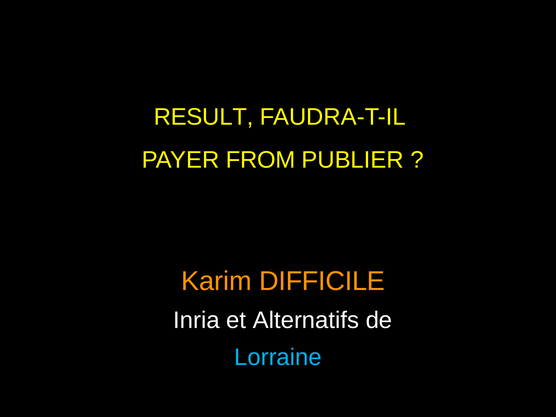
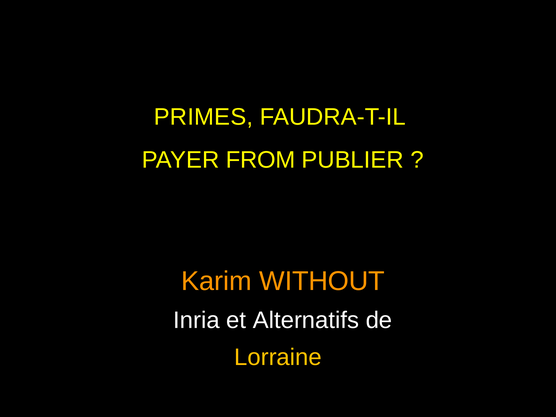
RESULT: RESULT -> PRIMES
DIFFICILE: DIFFICILE -> WITHOUT
Lorraine colour: light blue -> yellow
